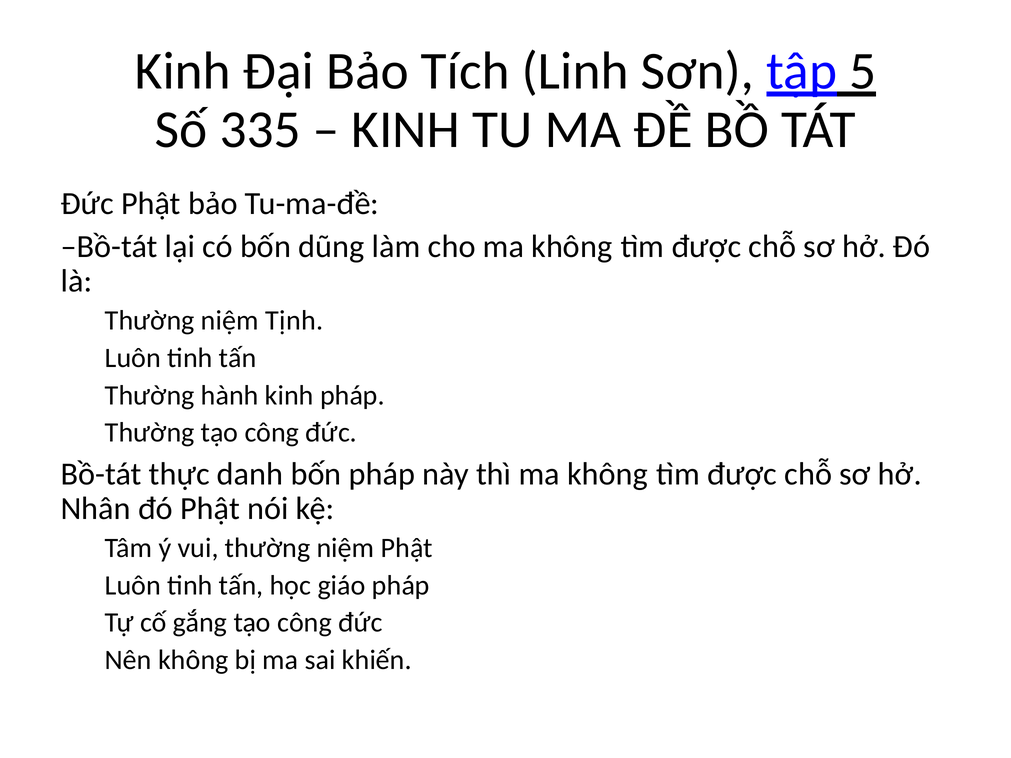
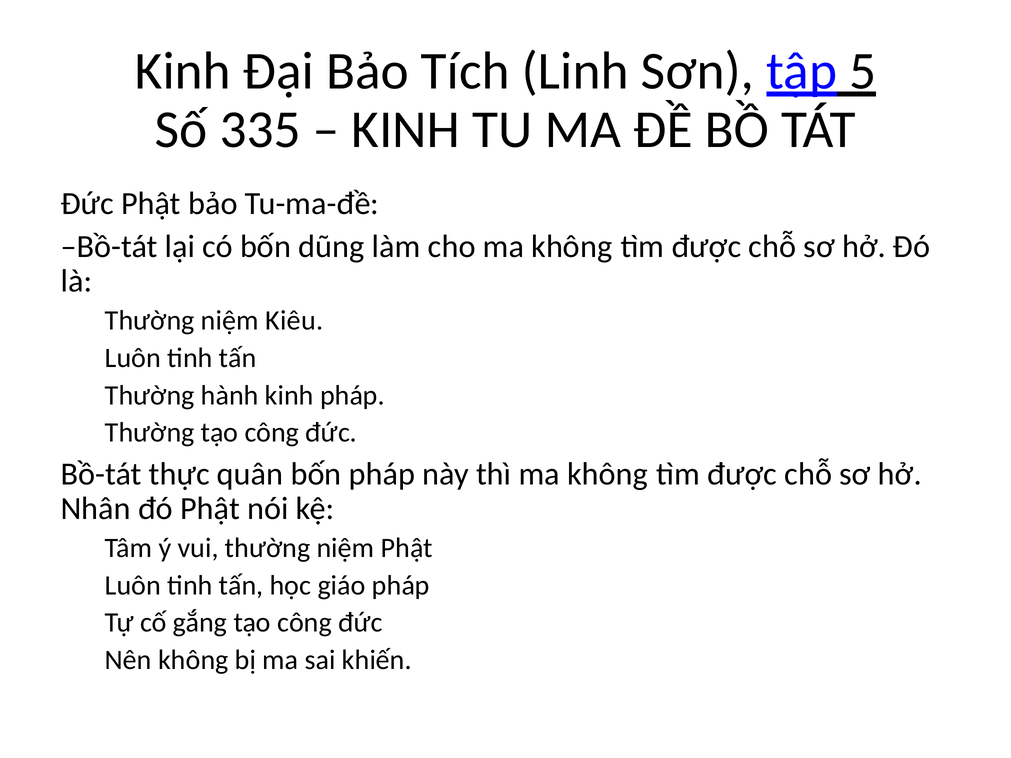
Tịnh: Tịnh -> Kiêu
danh: danh -> quân
